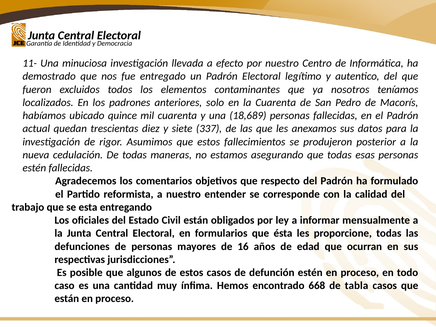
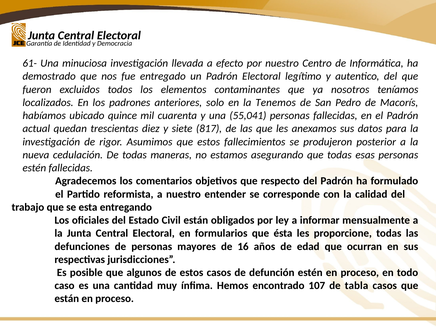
11-: 11- -> 61-
la Cuarenta: Cuarenta -> Tenemos
18,689: 18,689 -> 55,041
337: 337 -> 817
668: 668 -> 107
